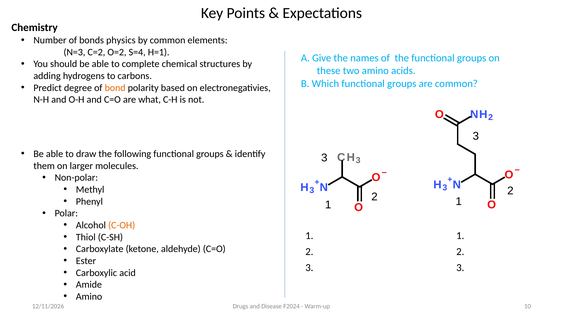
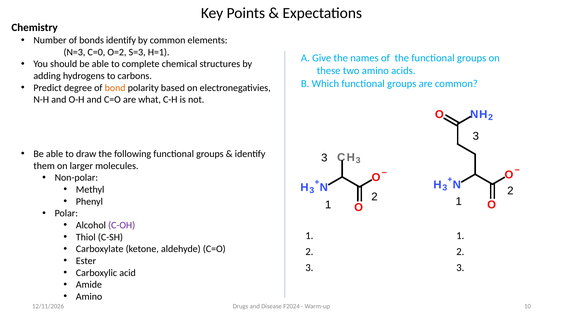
bonds physics: physics -> identify
C=2: C=2 -> C=0
S=4: S=4 -> S=3
C-OH colour: orange -> purple
